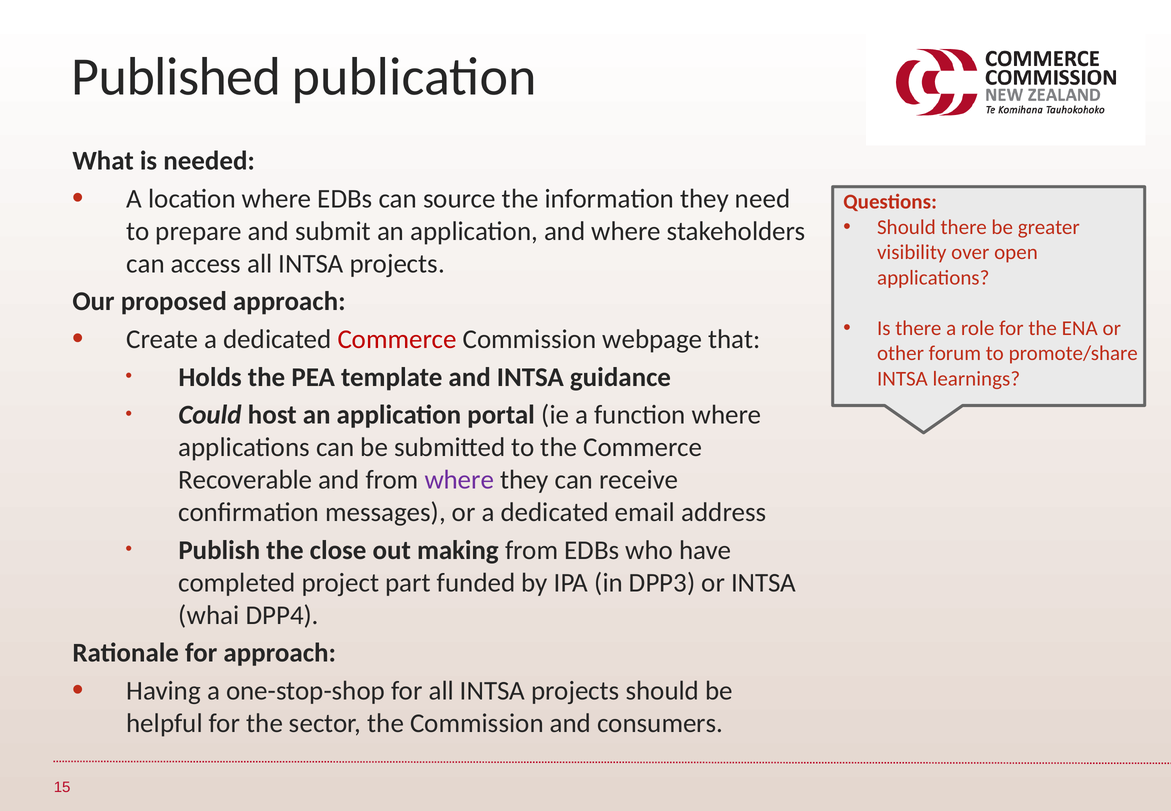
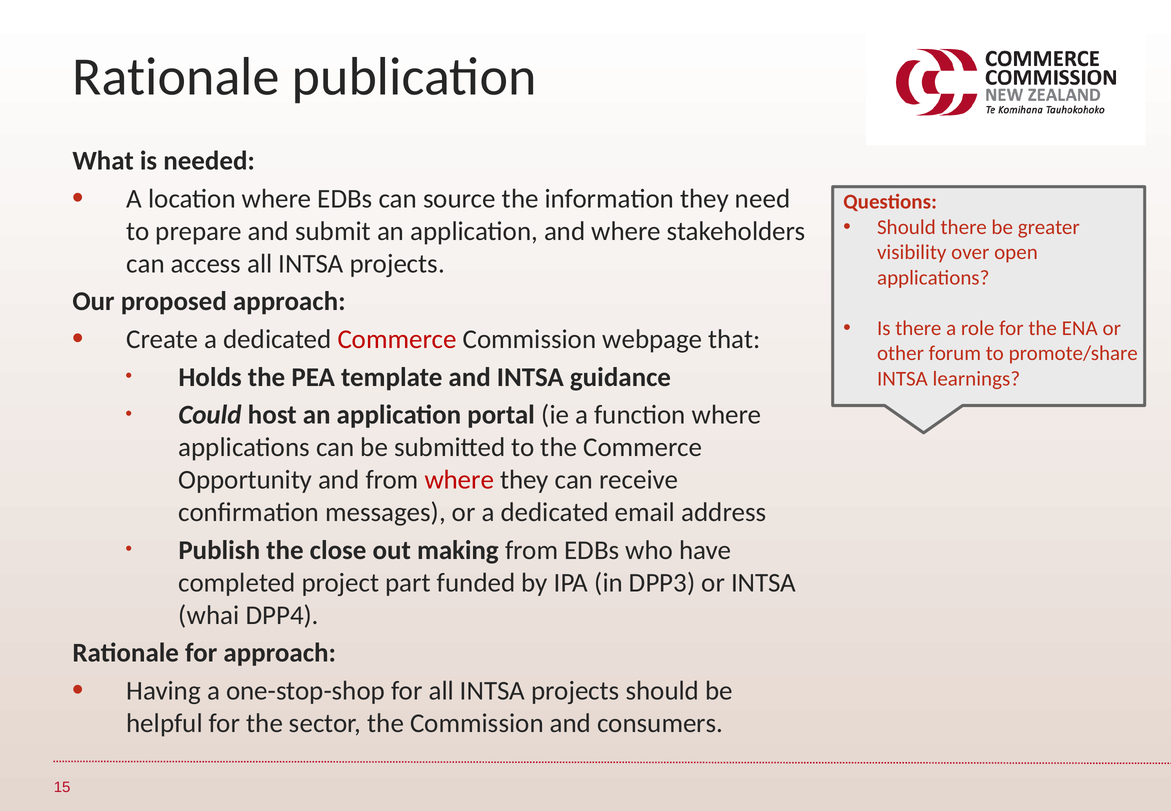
Published at (176, 77): Published -> Rationale
Recoverable: Recoverable -> Opportunity
where at (459, 480) colour: purple -> red
